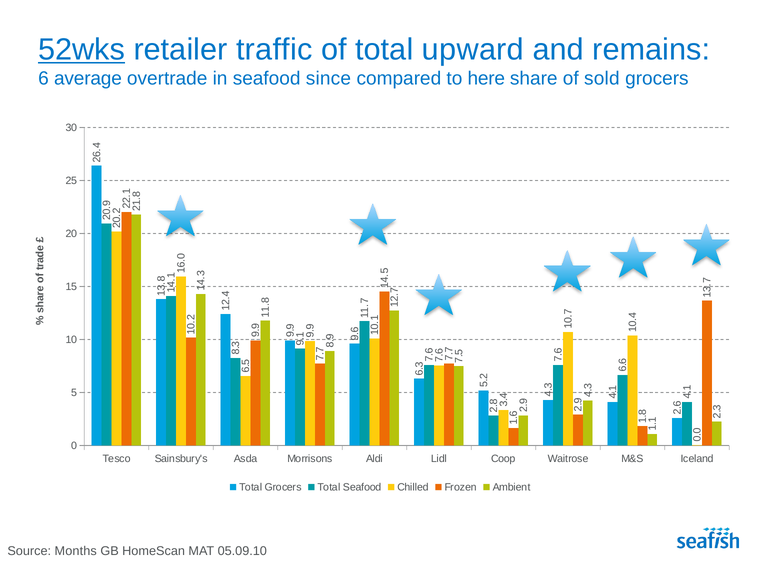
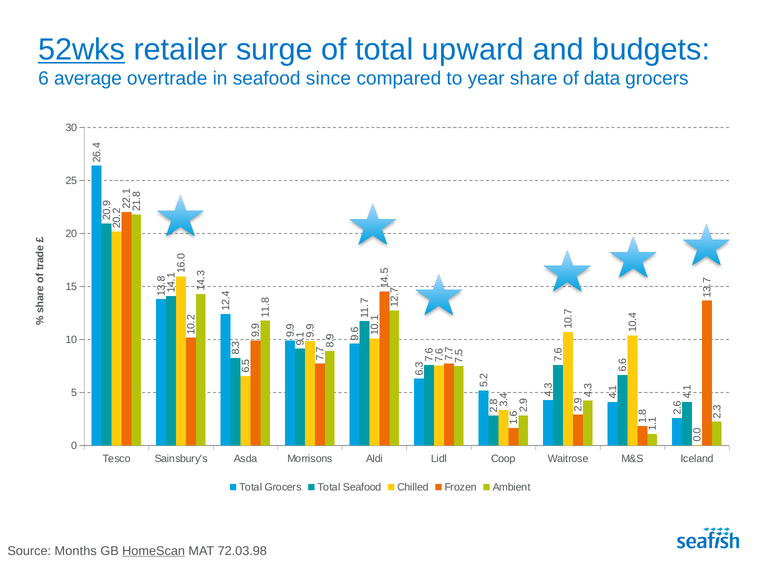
traffic: traffic -> surge
remains: remains -> budgets
here: here -> year
sold: sold -> data
HomeScan underline: none -> present
05.09.10: 05.09.10 -> 72.03.98
